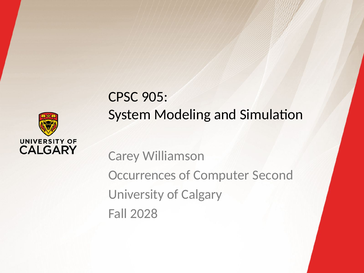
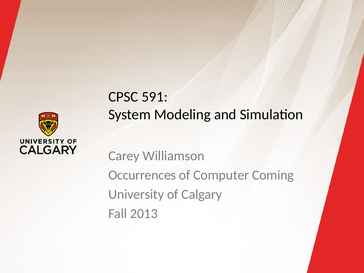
905: 905 -> 591
Second: Second -> Coming
2028: 2028 -> 2013
